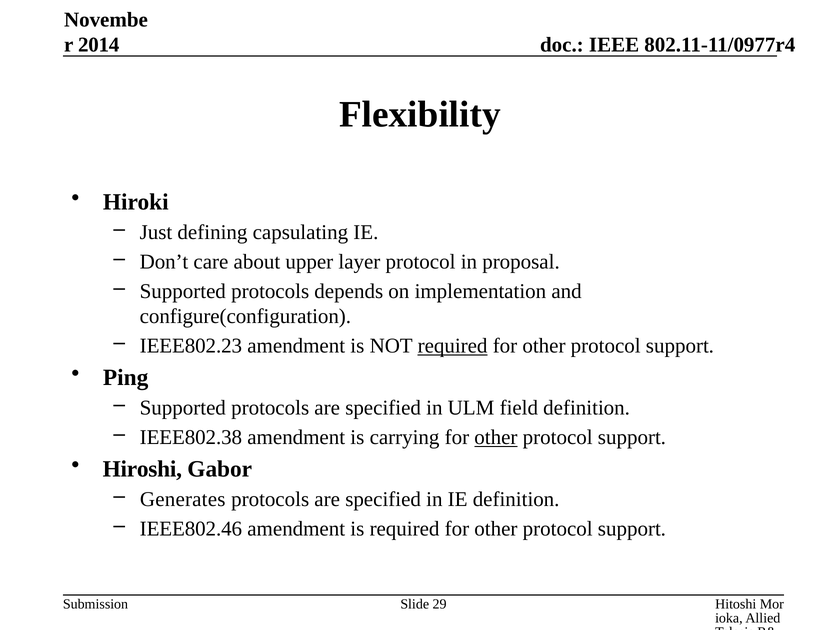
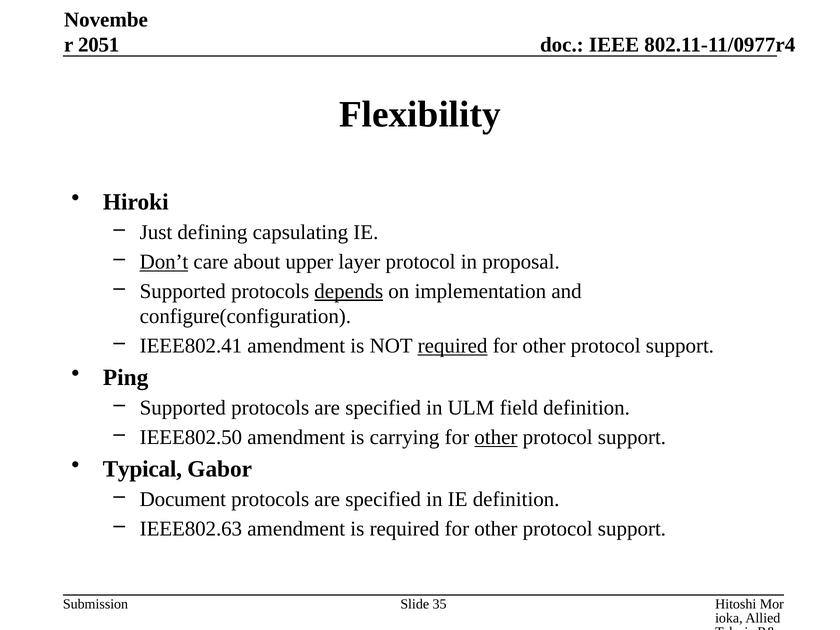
2014: 2014 -> 2051
Don’t underline: none -> present
depends underline: none -> present
IEEE802.23: IEEE802.23 -> IEEE802.41
IEEE802.38: IEEE802.38 -> IEEE802.50
Hiroshi: Hiroshi -> Typical
Generates: Generates -> Document
IEEE802.46: IEEE802.46 -> IEEE802.63
29: 29 -> 35
